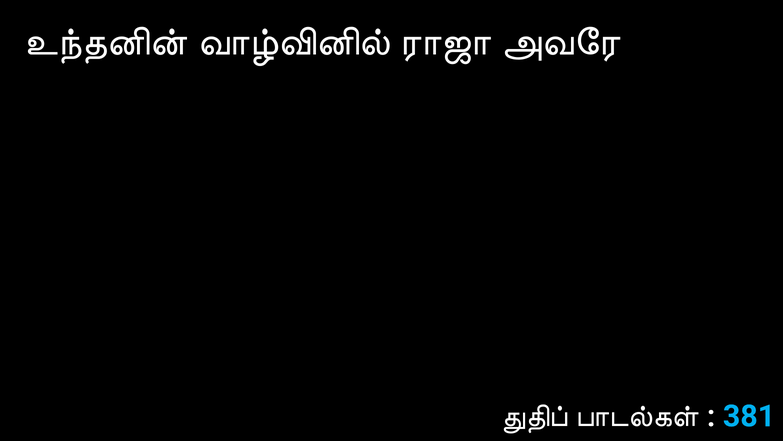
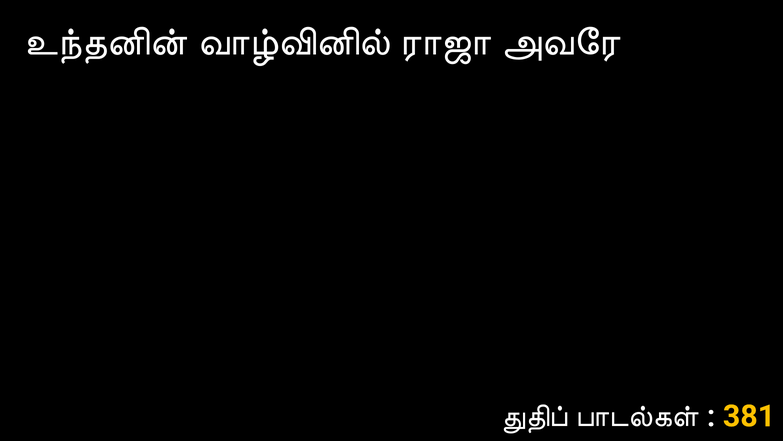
381 colour: light blue -> yellow
